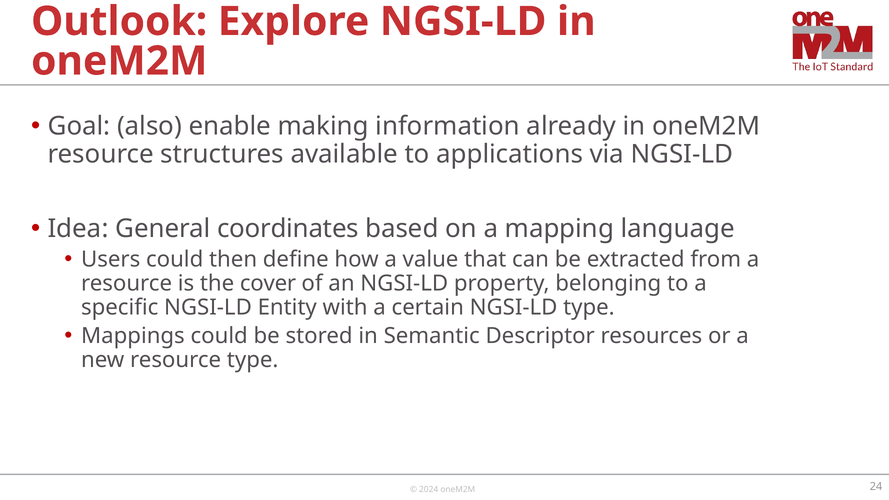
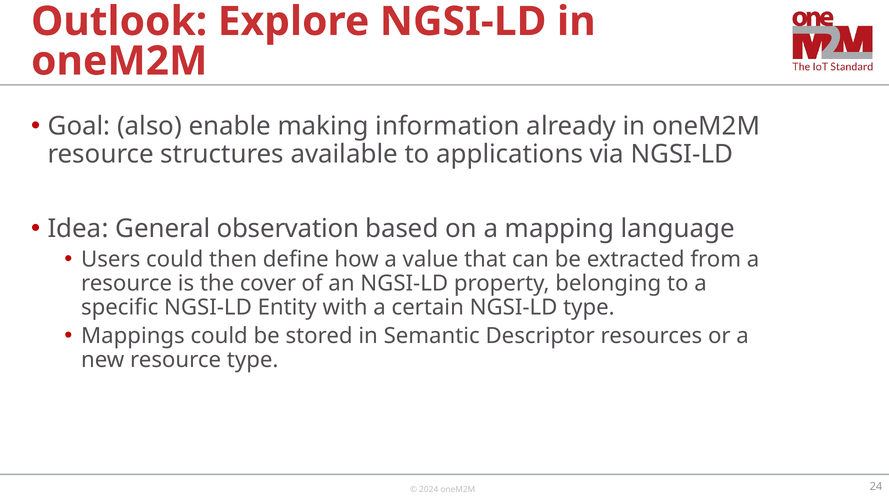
coordinates: coordinates -> observation
